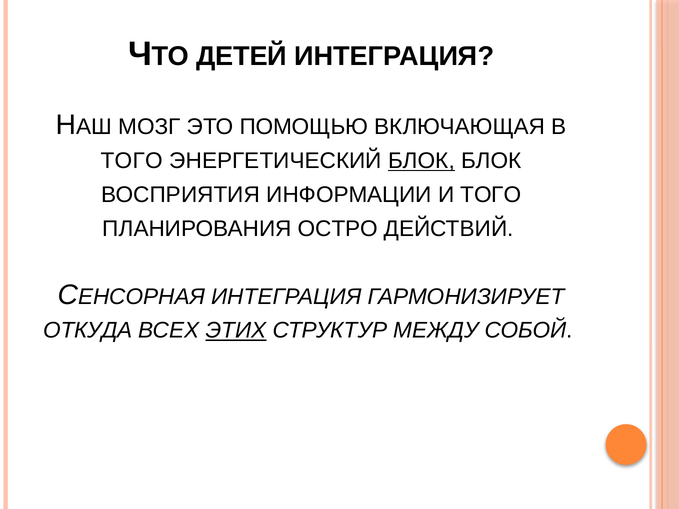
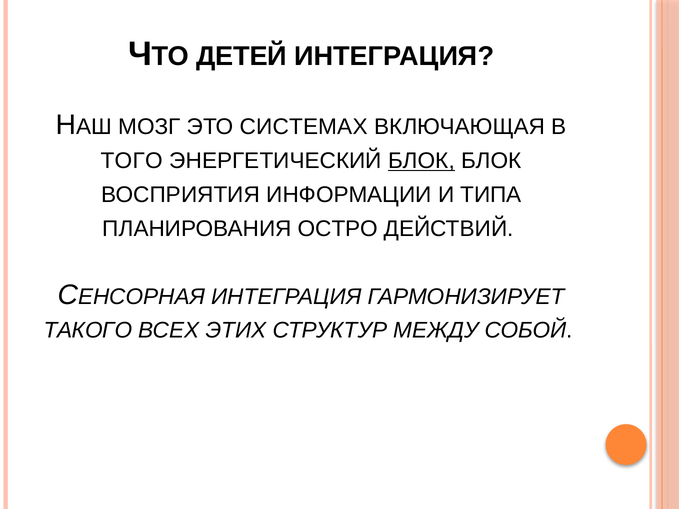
ПОМОЩЬЮ: ПОМОЩЬЮ -> СИСТЕМАХ
И ТОГО: ТОГО -> ТИПА
ОТКУДА: ОТКУДА -> ТАКОГО
ЭТИХ underline: present -> none
